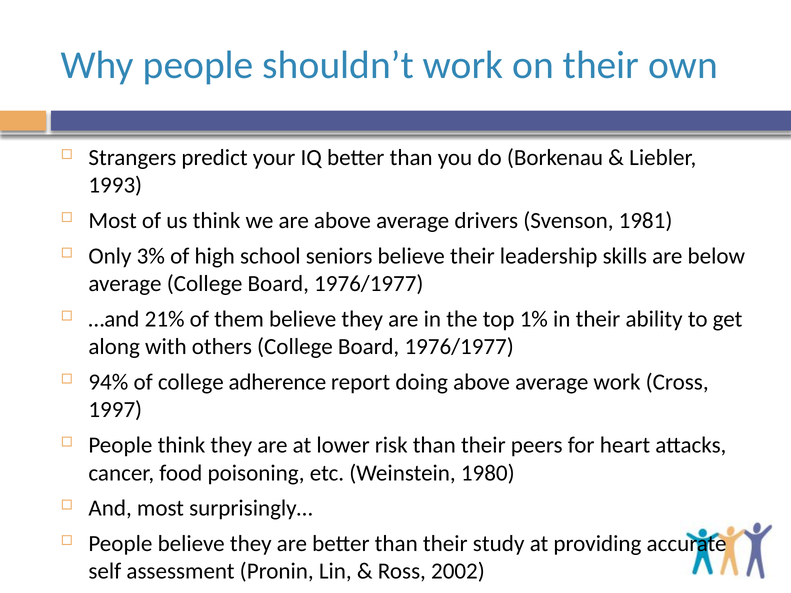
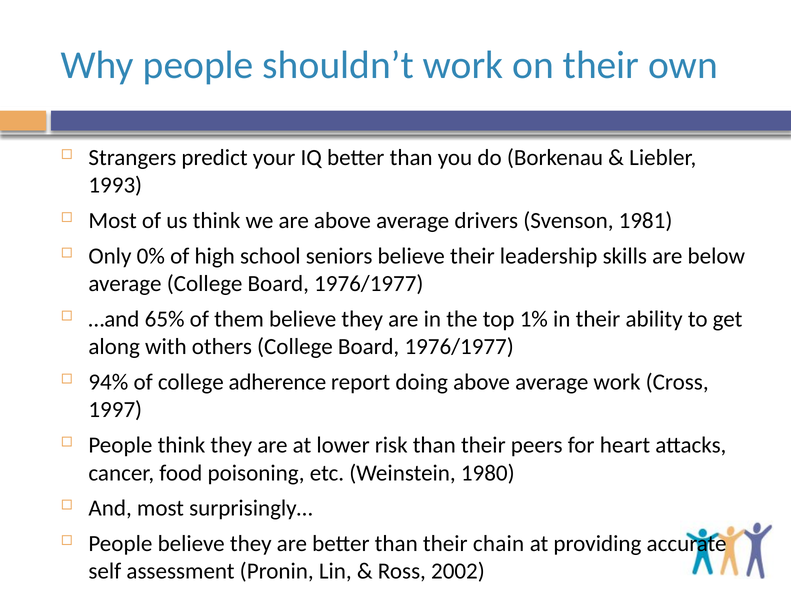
3%: 3% -> 0%
21%: 21% -> 65%
study: study -> chain
